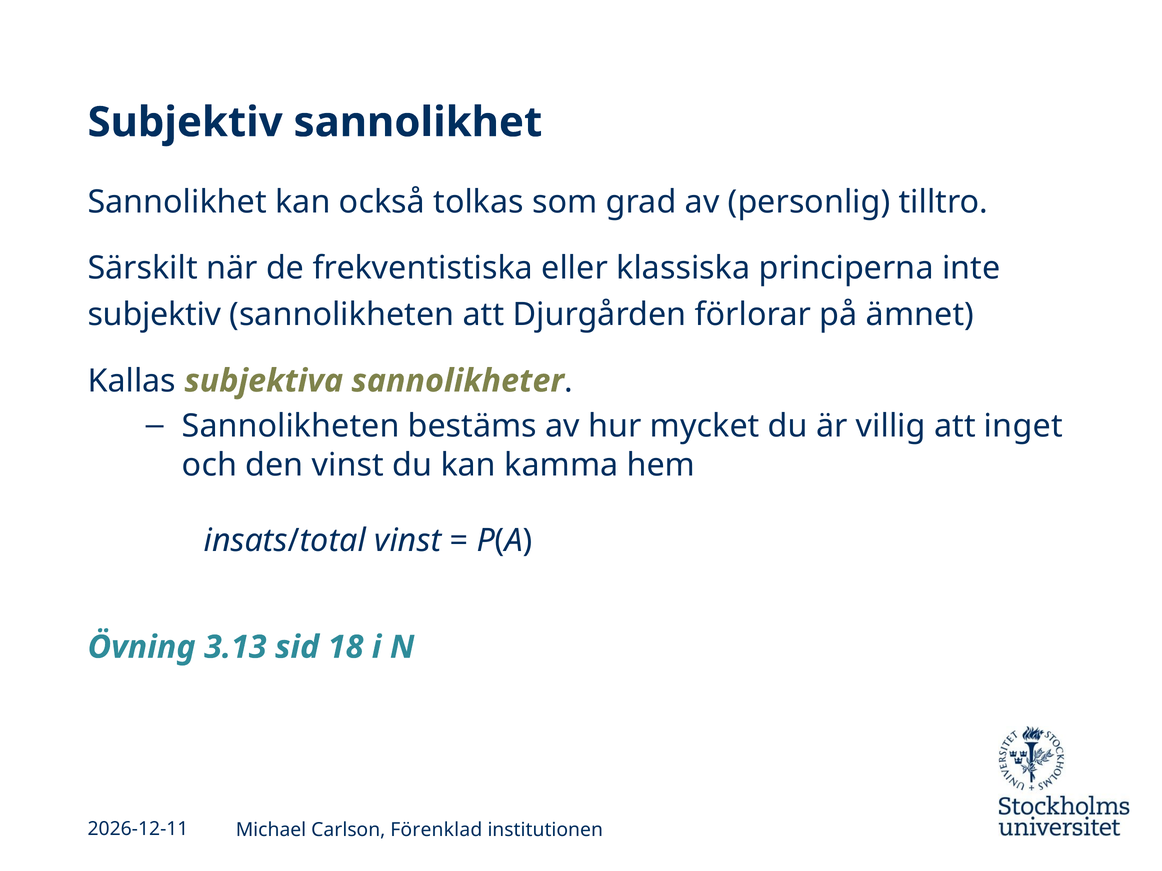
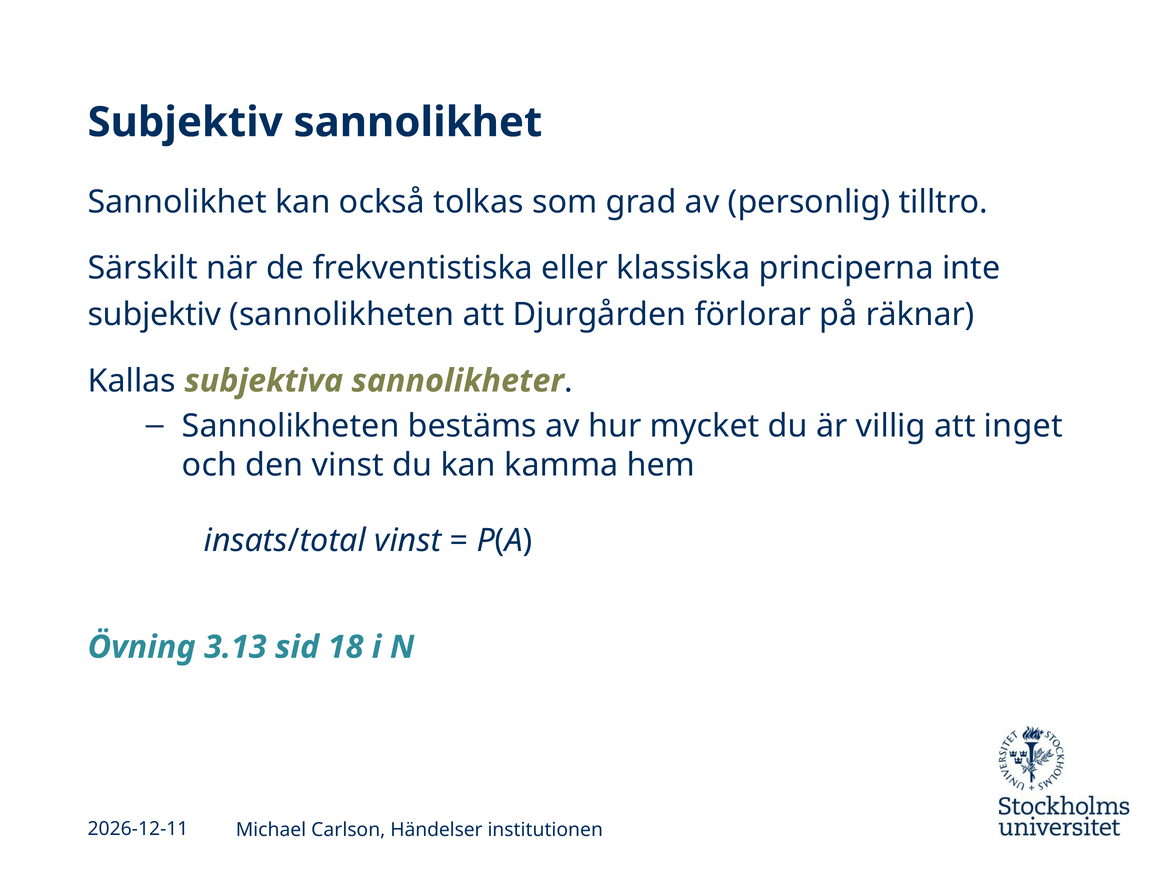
ämnet: ämnet -> räknar
Förenklad: Förenklad -> Händelser
